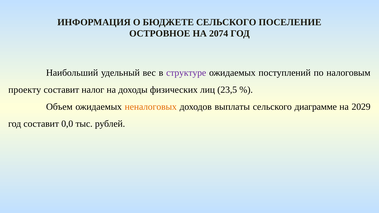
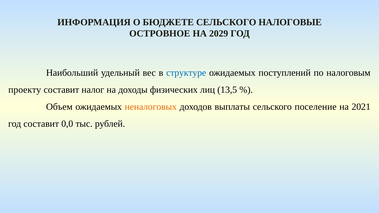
ПОСЕЛЕНИЕ: ПОСЕЛЕНИЕ -> НАЛОГОВЫЕ
2074: 2074 -> 2029
структуре colour: purple -> blue
23,5: 23,5 -> 13,5
диаграмме: диаграмме -> поселение
2029: 2029 -> 2021
